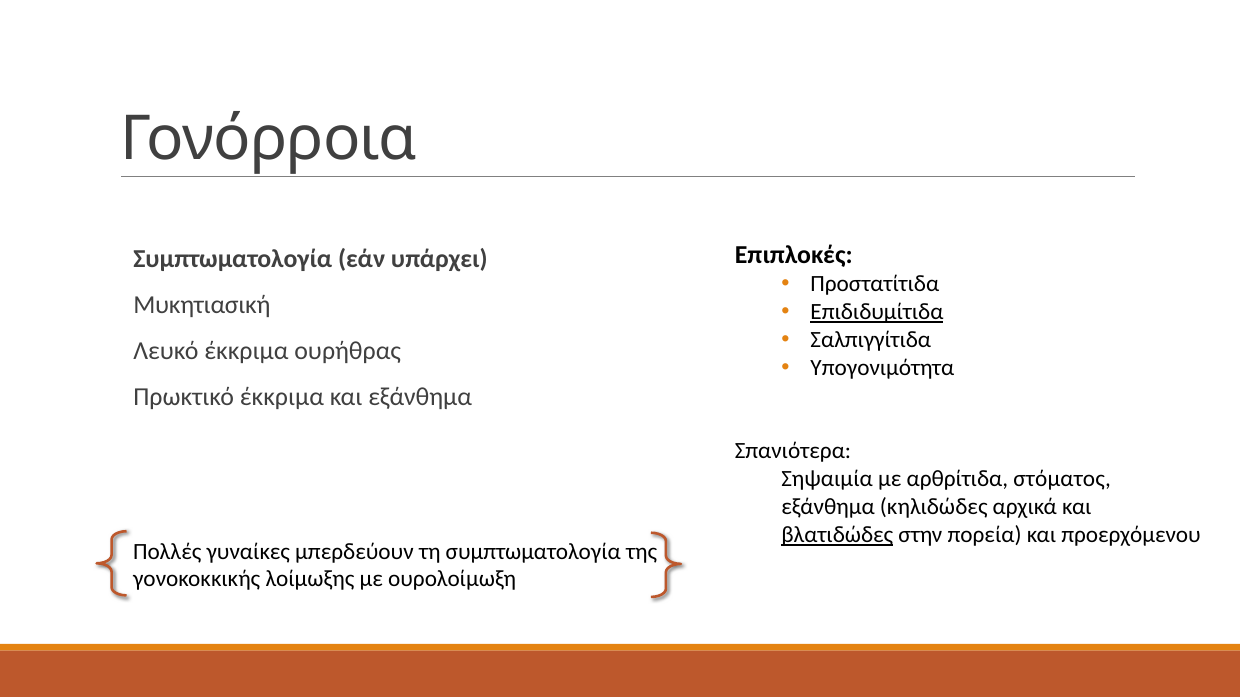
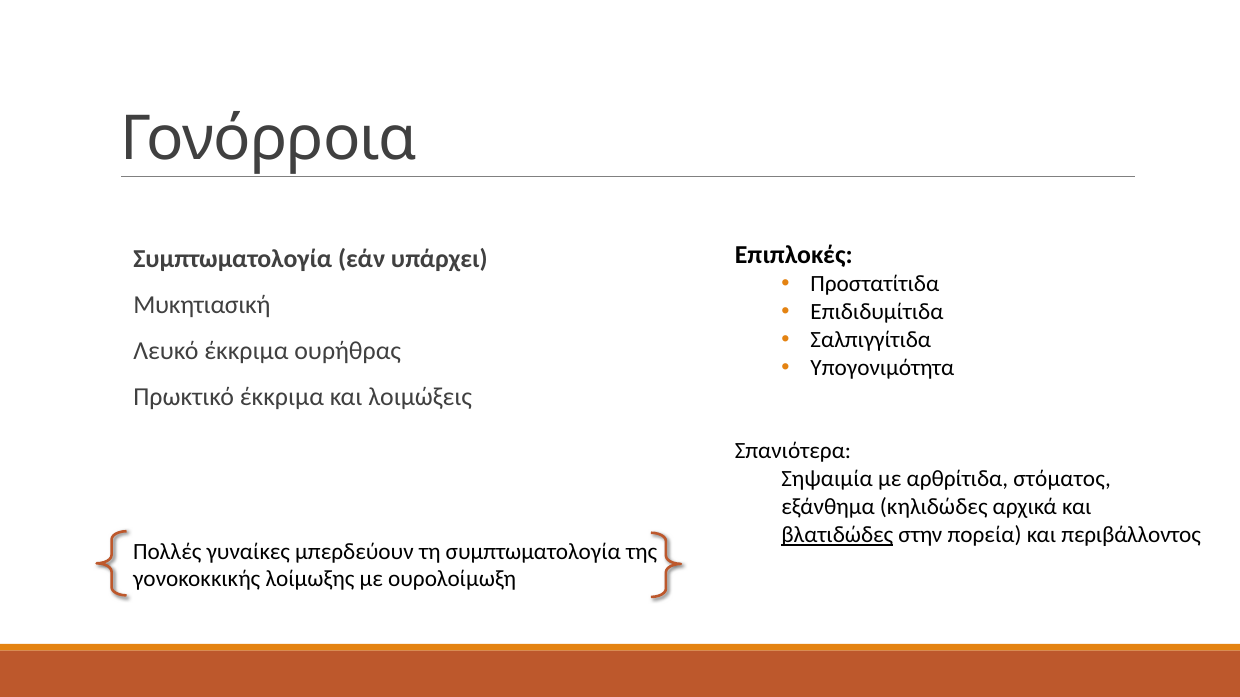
Επιδιδυμίτιδα underline: present -> none
και εξάνθημα: εξάνθημα -> λοιμώξεις
προερχόμενου: προερχόμενου -> περιβάλλοντος
